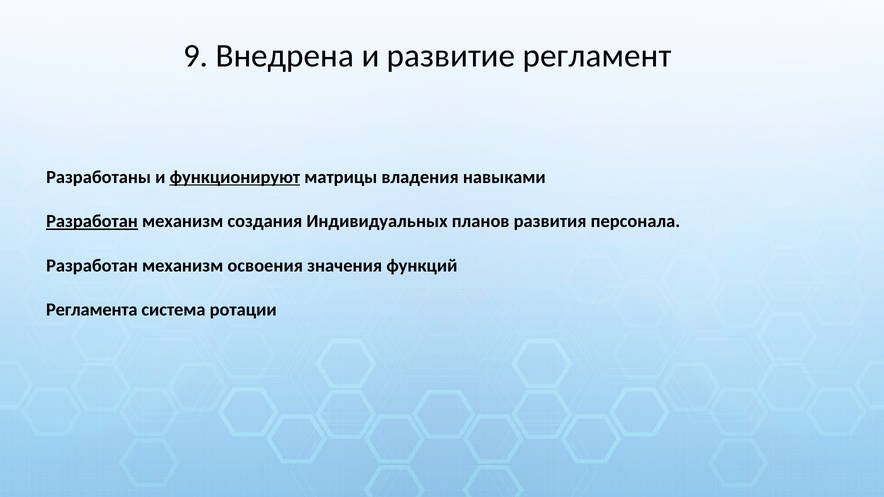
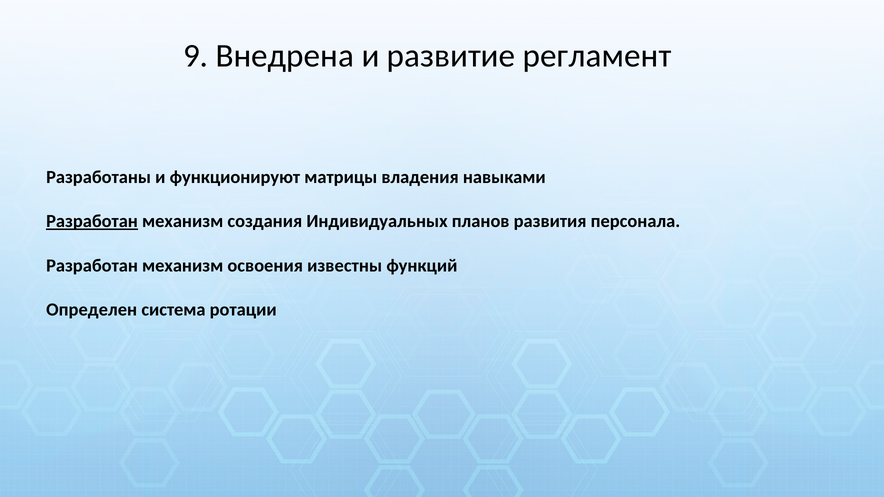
функционируют underline: present -> none
значения: значения -> известны
Регламента: Регламента -> Определен
